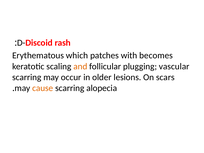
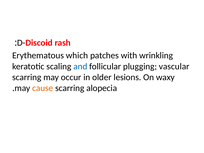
becomes: becomes -> wrinkling
and colour: orange -> blue
scars: scars -> waxy
